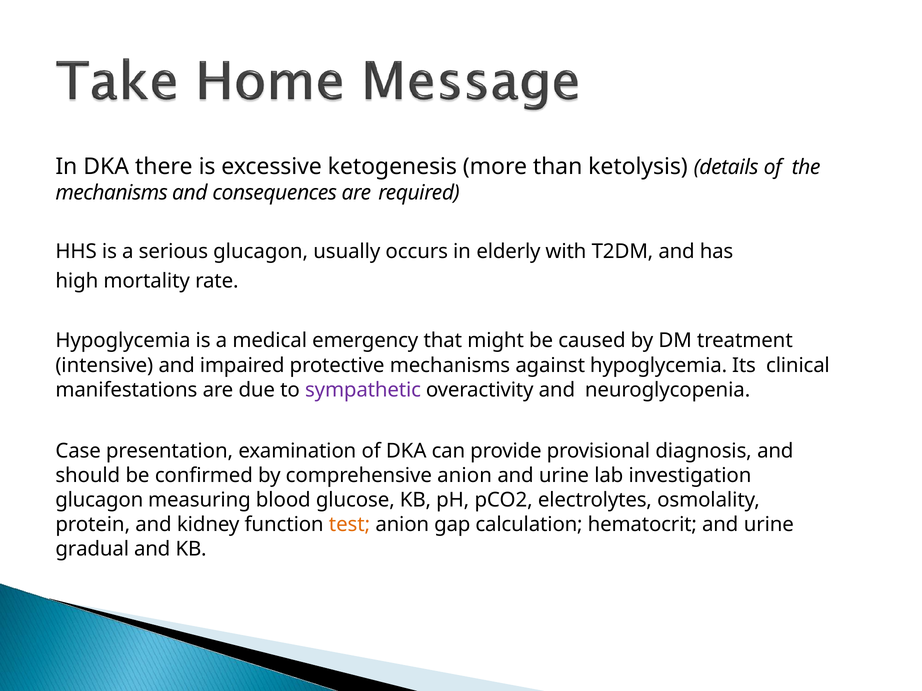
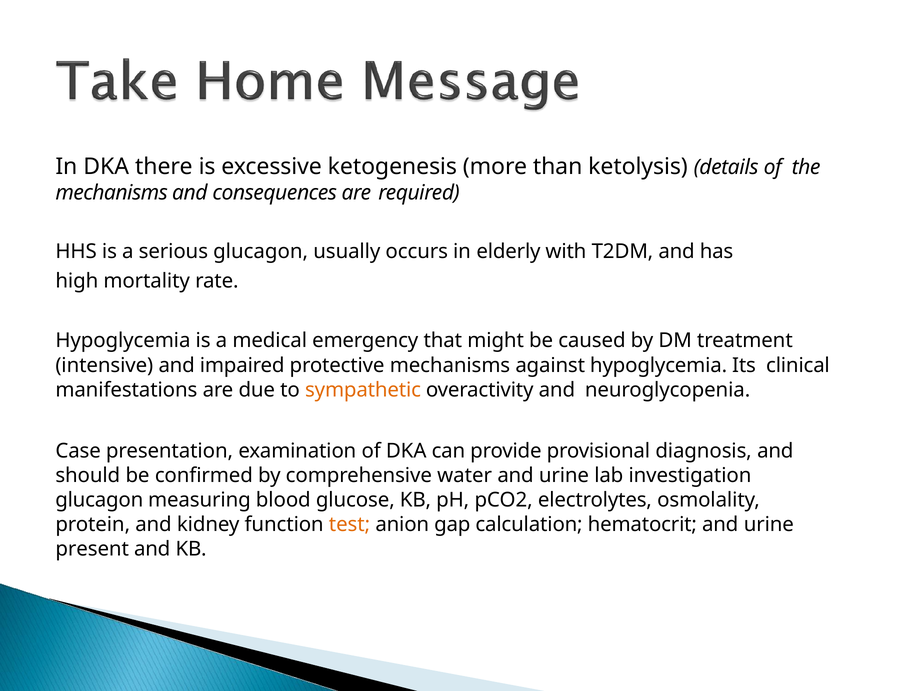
sympathetic colour: purple -> orange
comprehensive anion: anion -> water
gradual: gradual -> present
